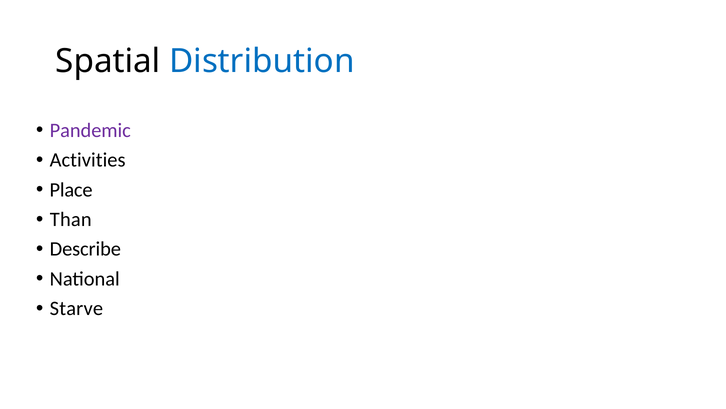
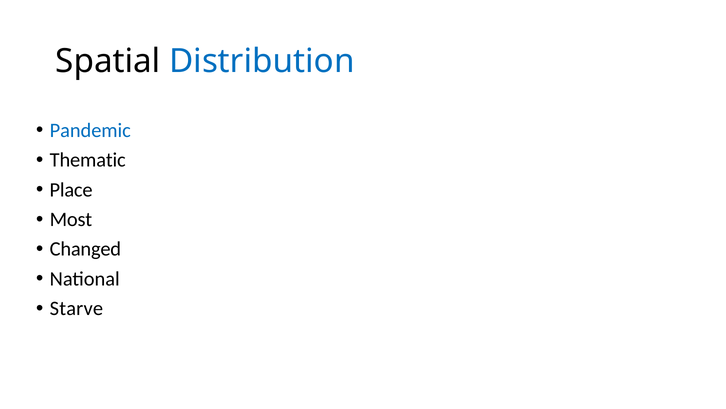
Pandemic colour: purple -> blue
Activities: Activities -> Thematic
Than: Than -> Most
Describe: Describe -> Changed
